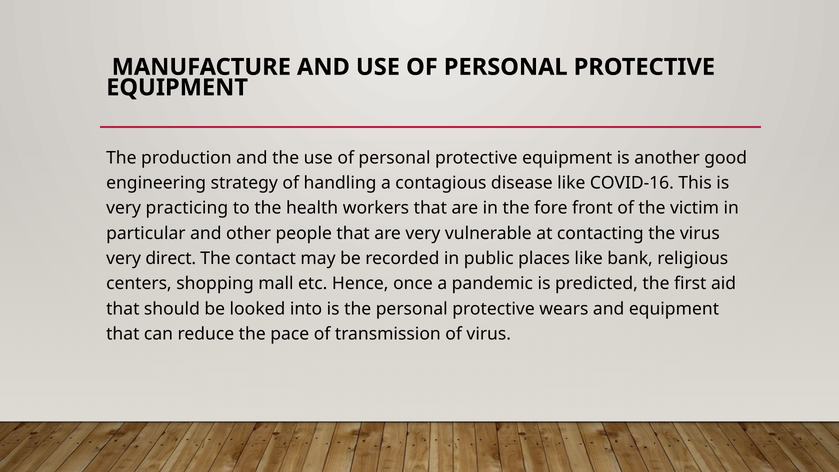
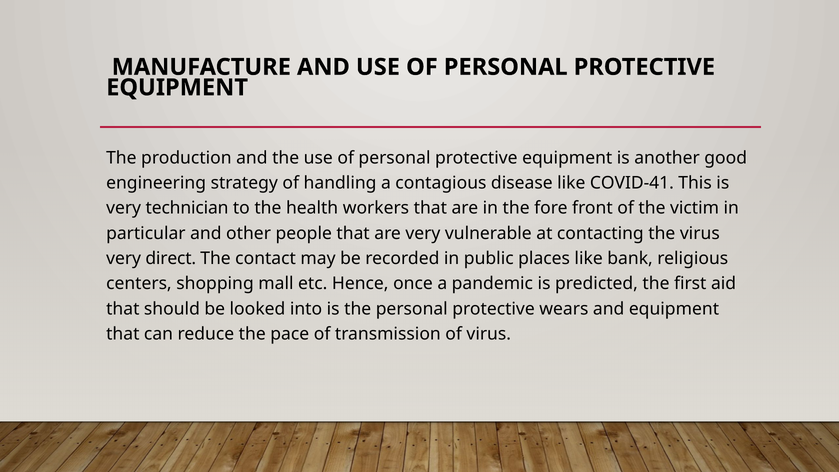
COVID-16: COVID-16 -> COVID-41
practicing: practicing -> technician
